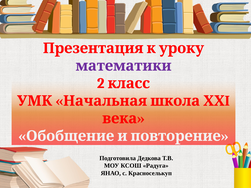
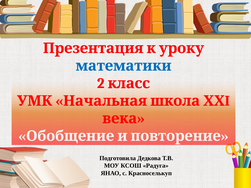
математики colour: purple -> blue
